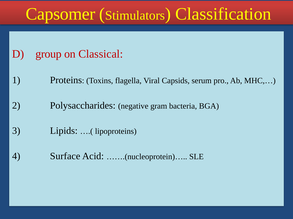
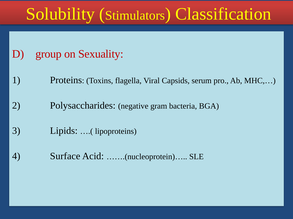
Capsomer: Capsomer -> Solubility
Classical: Classical -> Sexuality
